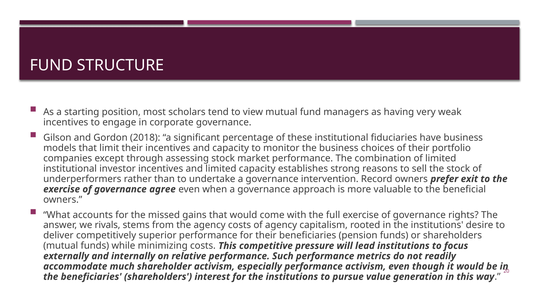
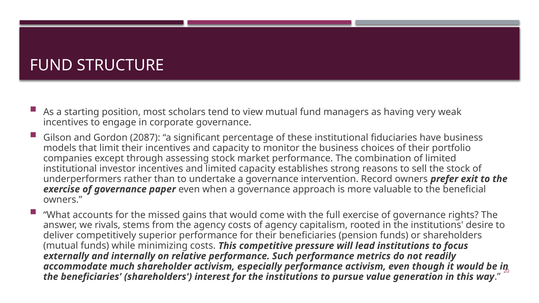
2018: 2018 -> 2087
agree: agree -> paper
